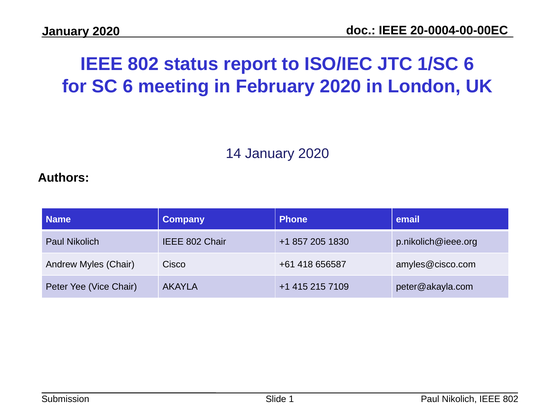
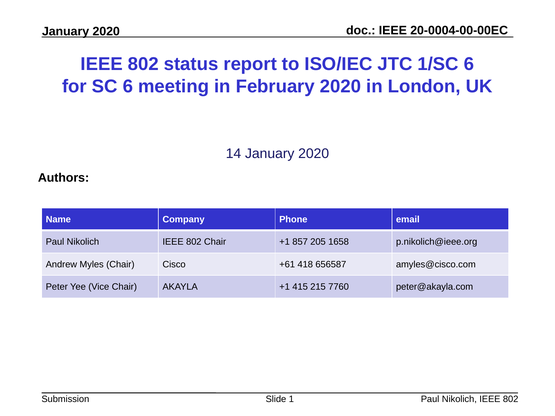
1830: 1830 -> 1658
7109: 7109 -> 7760
